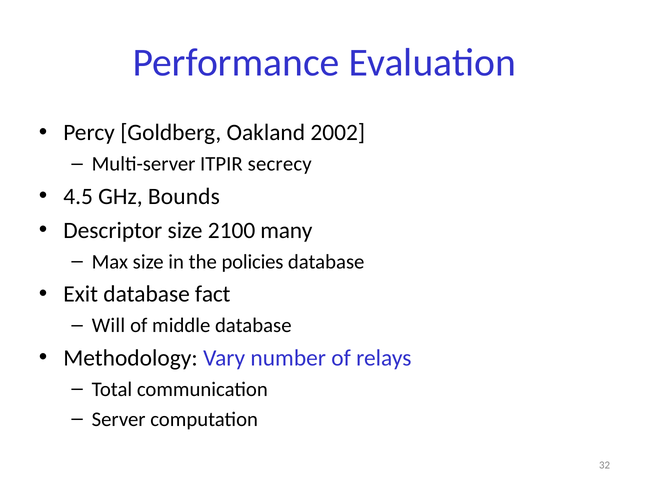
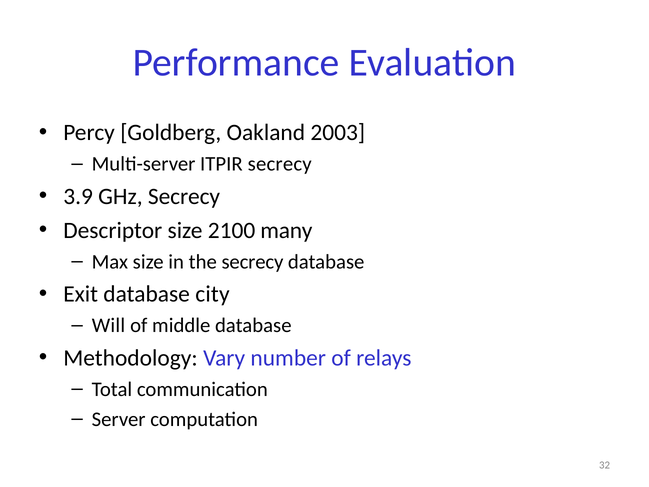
2002: 2002 -> 2003
4.5: 4.5 -> 3.9
GHz Bounds: Bounds -> Secrecy
the policies: policies -> secrecy
fact: fact -> city
